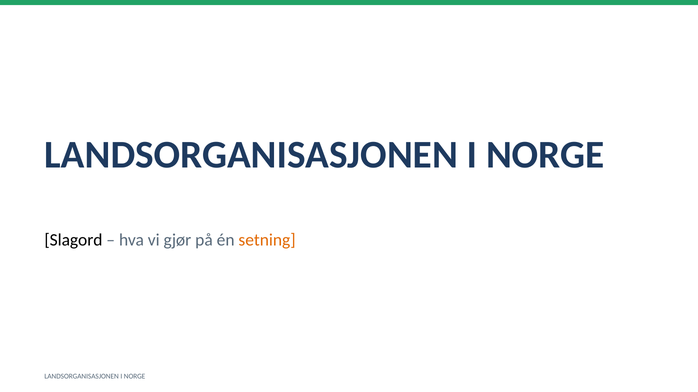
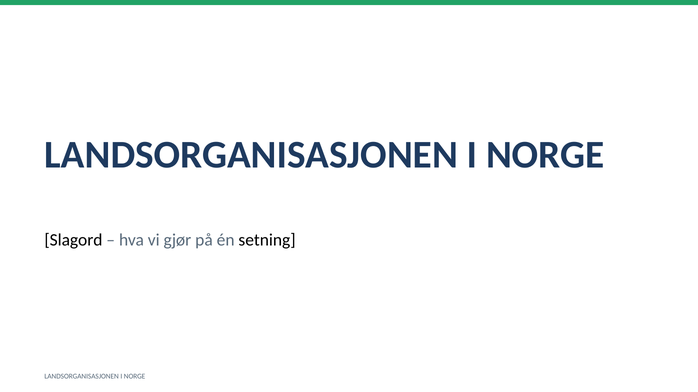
setning colour: orange -> black
